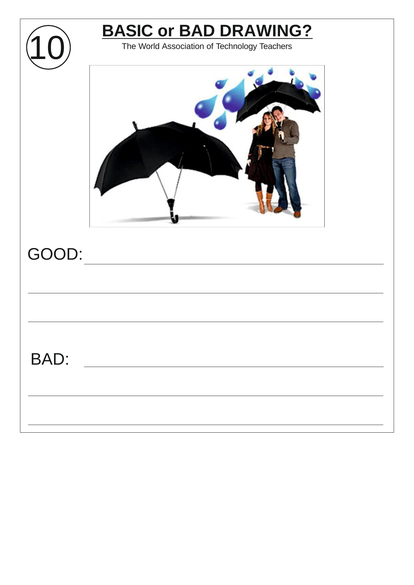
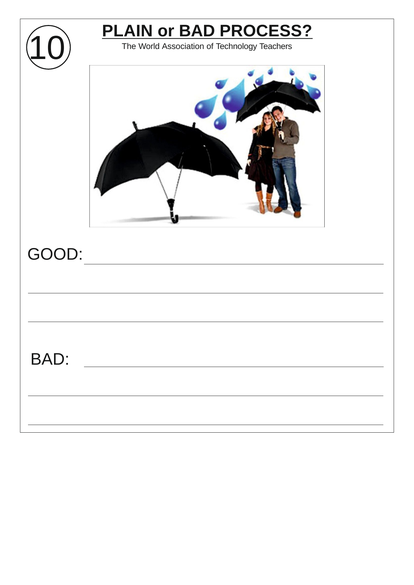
BASIC: BASIC -> PLAIN
DRAWING: DRAWING -> PROCESS
